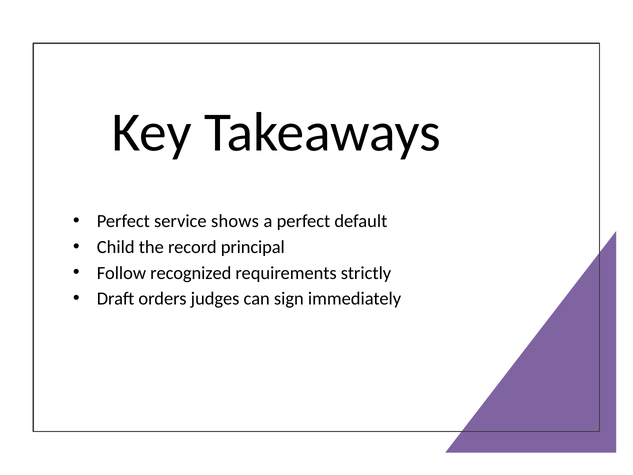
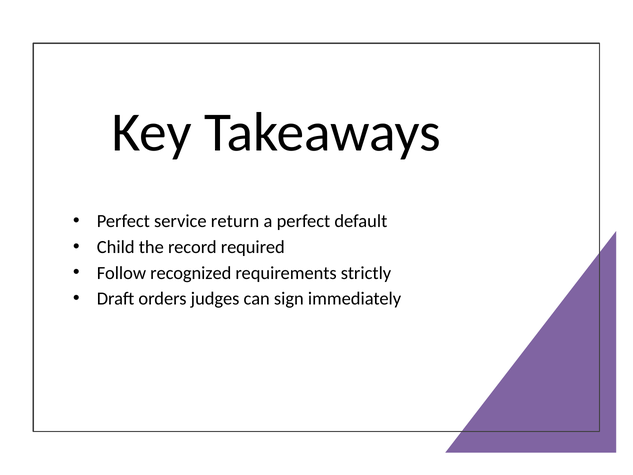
shows: shows -> return
principal: principal -> required
